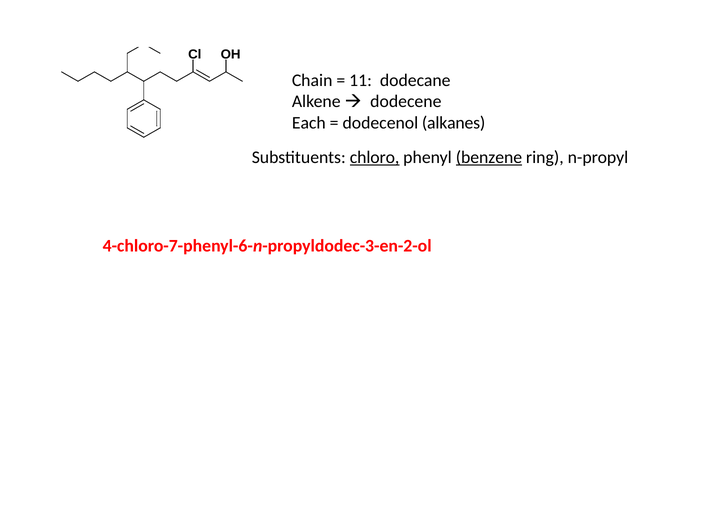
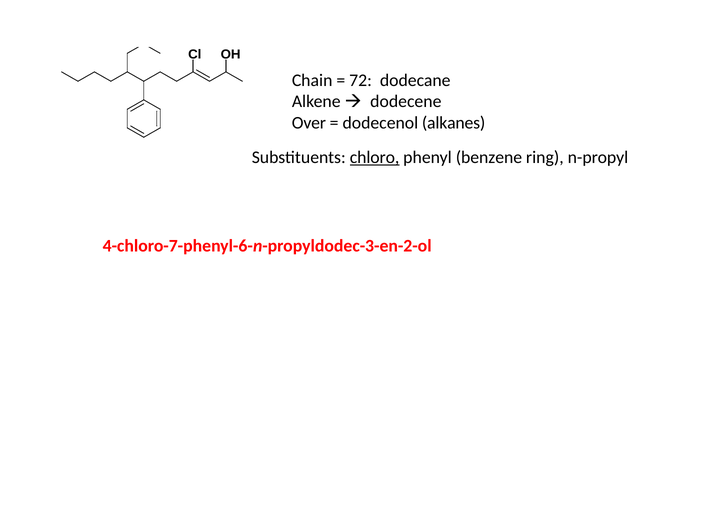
11: 11 -> 72
Each: Each -> Over
benzene underline: present -> none
